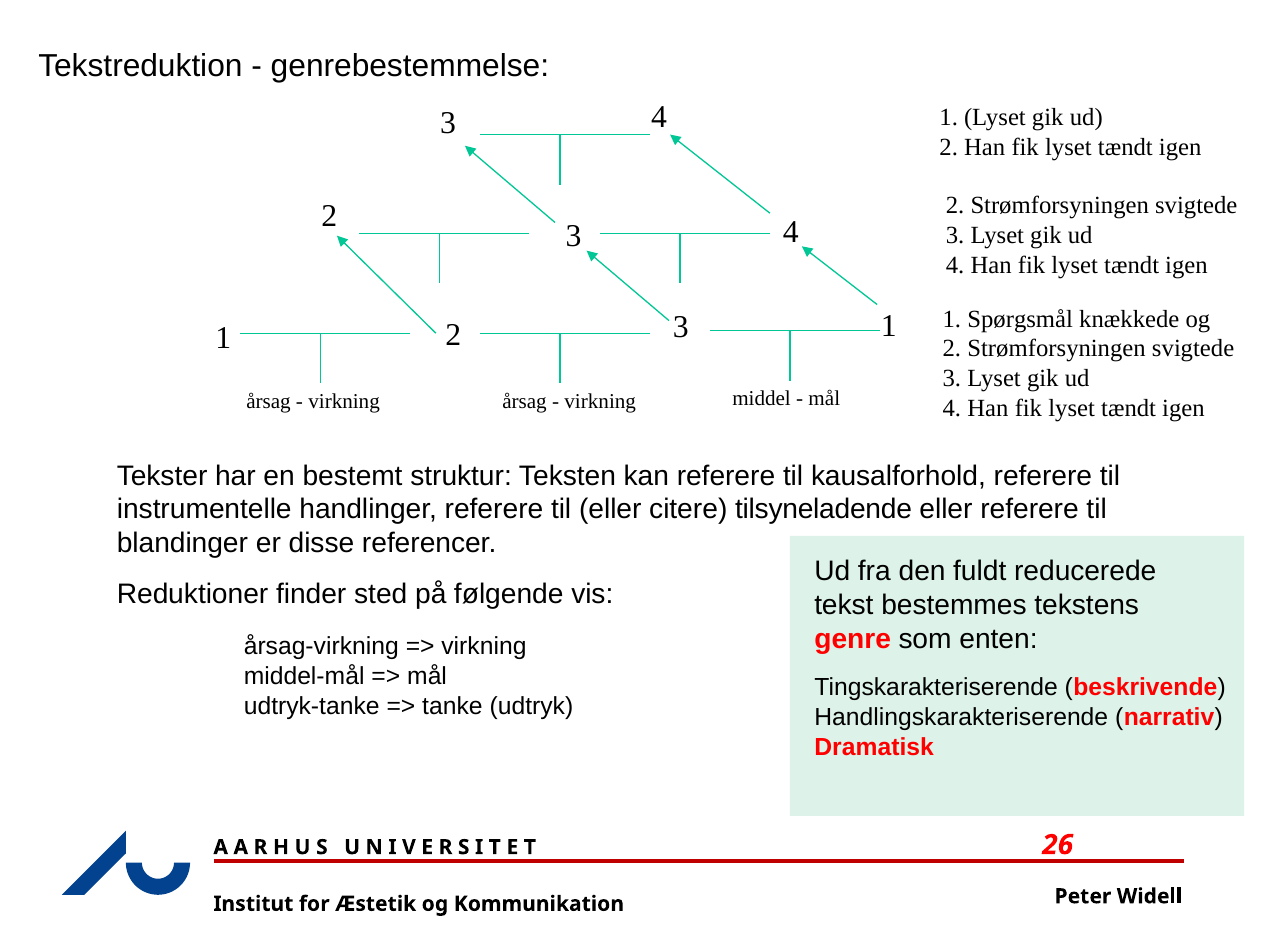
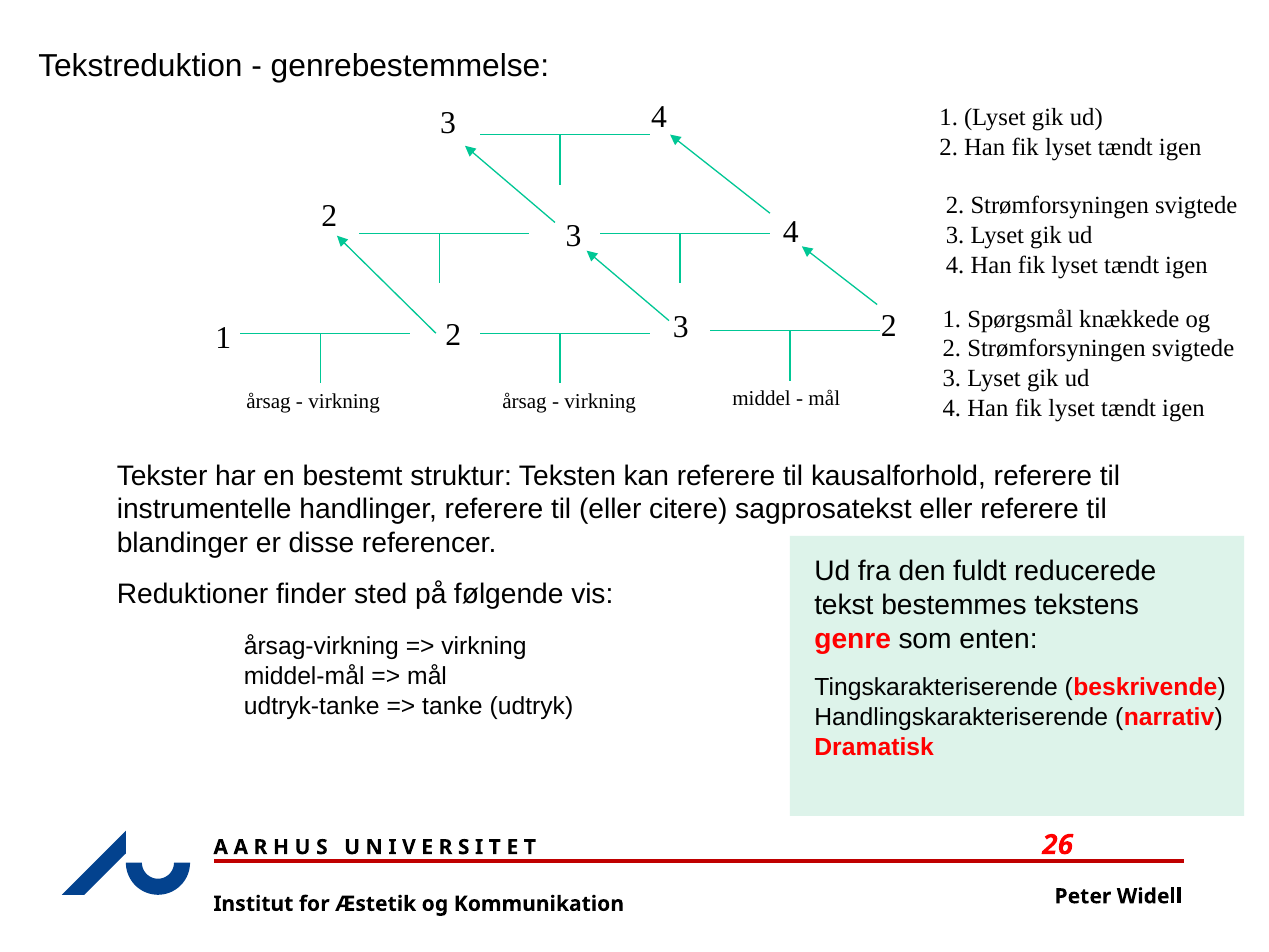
3 1: 1 -> 2
tilsyneladende: tilsyneladende -> sagprosatekst
